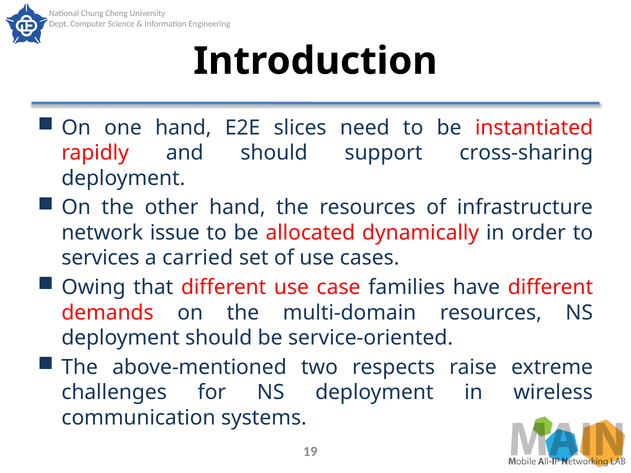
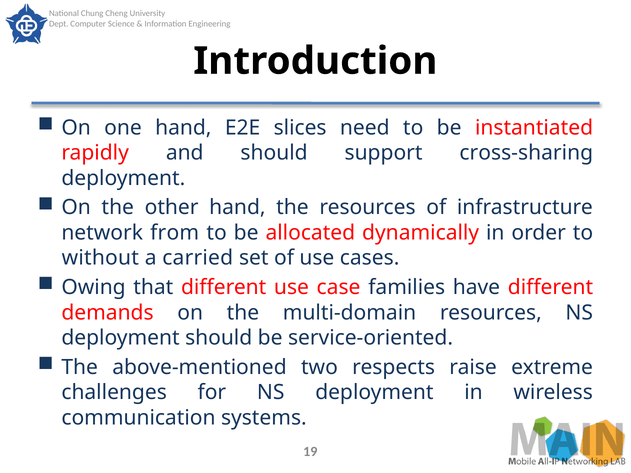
issue: issue -> from
services: services -> without
